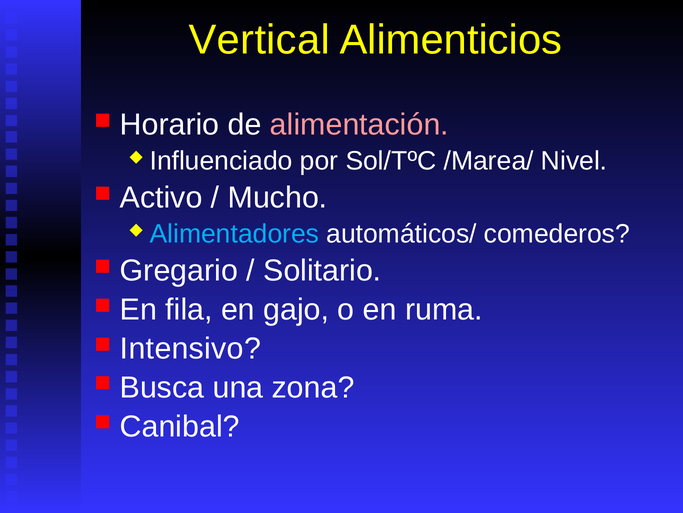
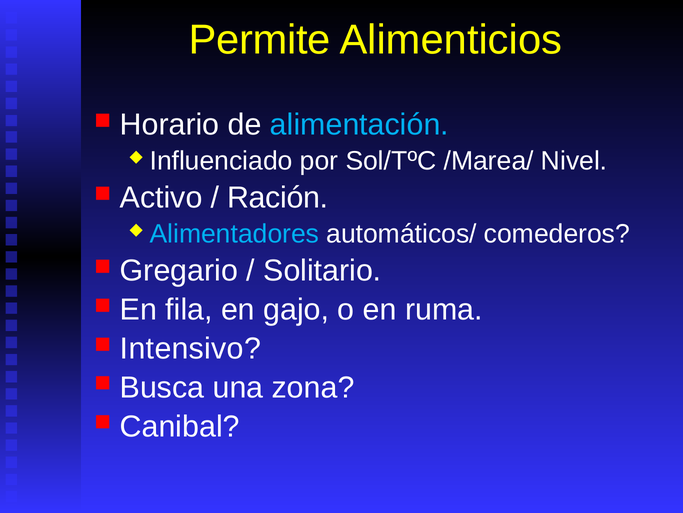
Vertical: Vertical -> Permite
alimentación colour: pink -> light blue
Mucho: Mucho -> Ración
